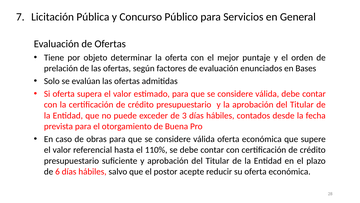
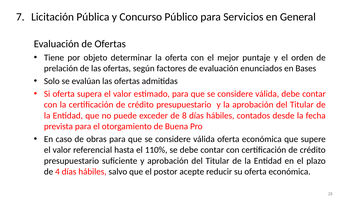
3: 3 -> 8
6: 6 -> 4
